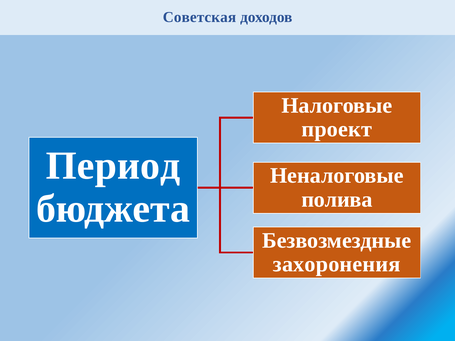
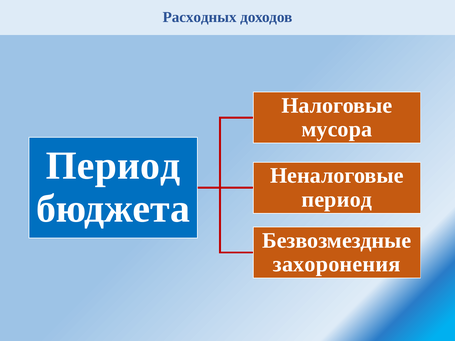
Советская: Советская -> Расходных
проект: проект -> мусора
полива at (337, 200): полива -> период
